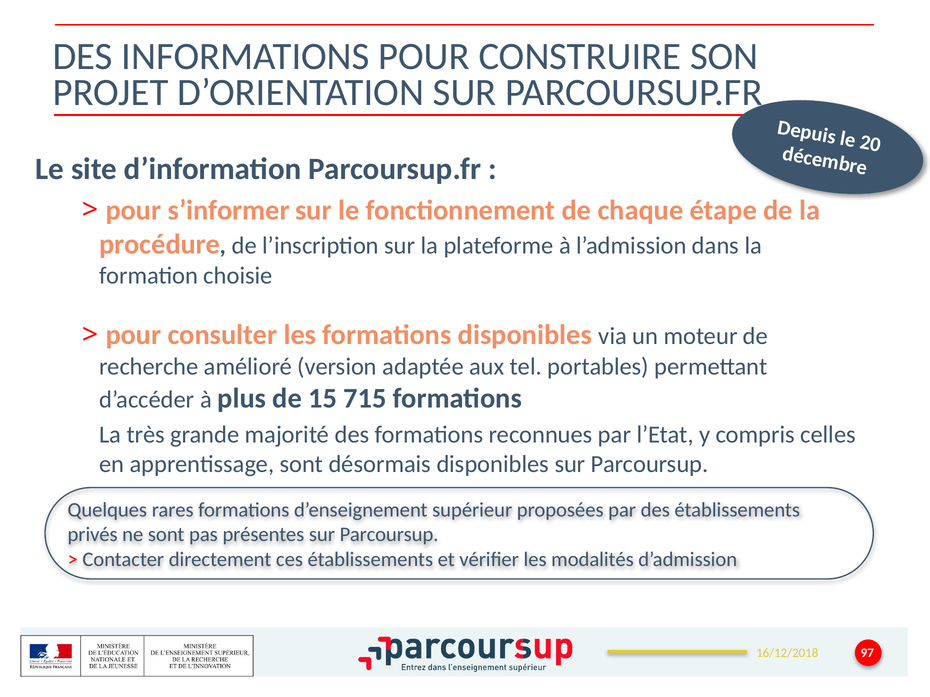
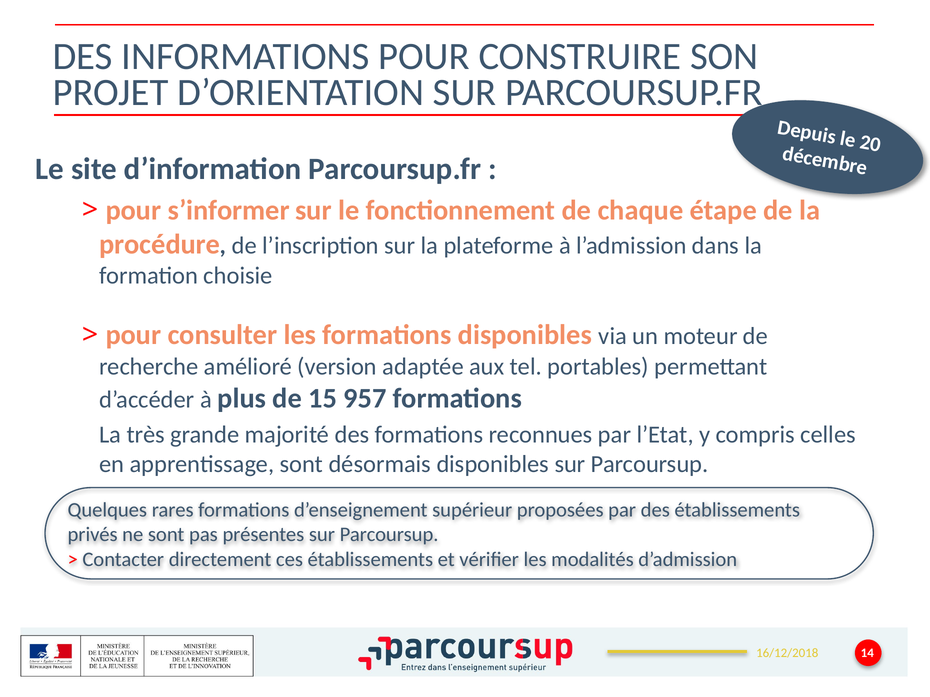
715: 715 -> 957
97: 97 -> 14
